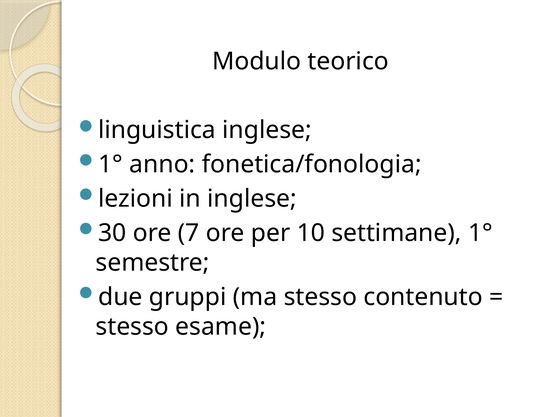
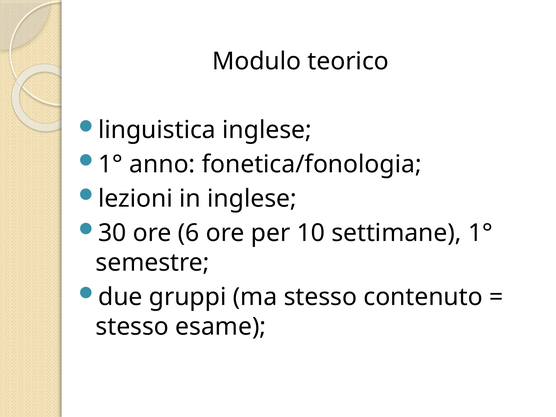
7: 7 -> 6
